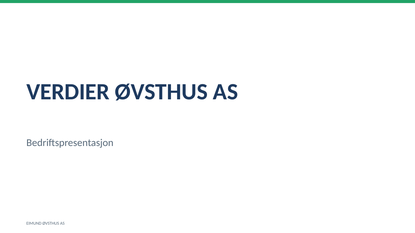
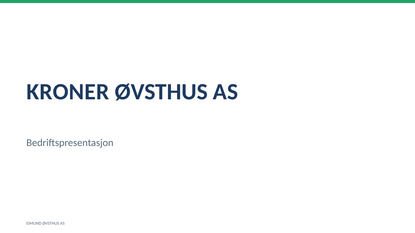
VERDIER: VERDIER -> KRONER
